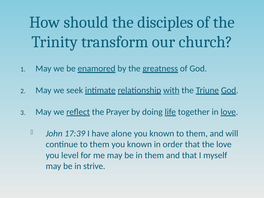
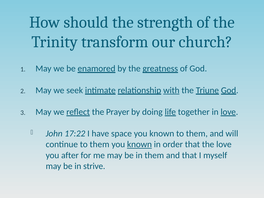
disciples: disciples -> strength
17:39: 17:39 -> 17:22
alone: alone -> space
known at (139, 144) underline: none -> present
level: level -> after
